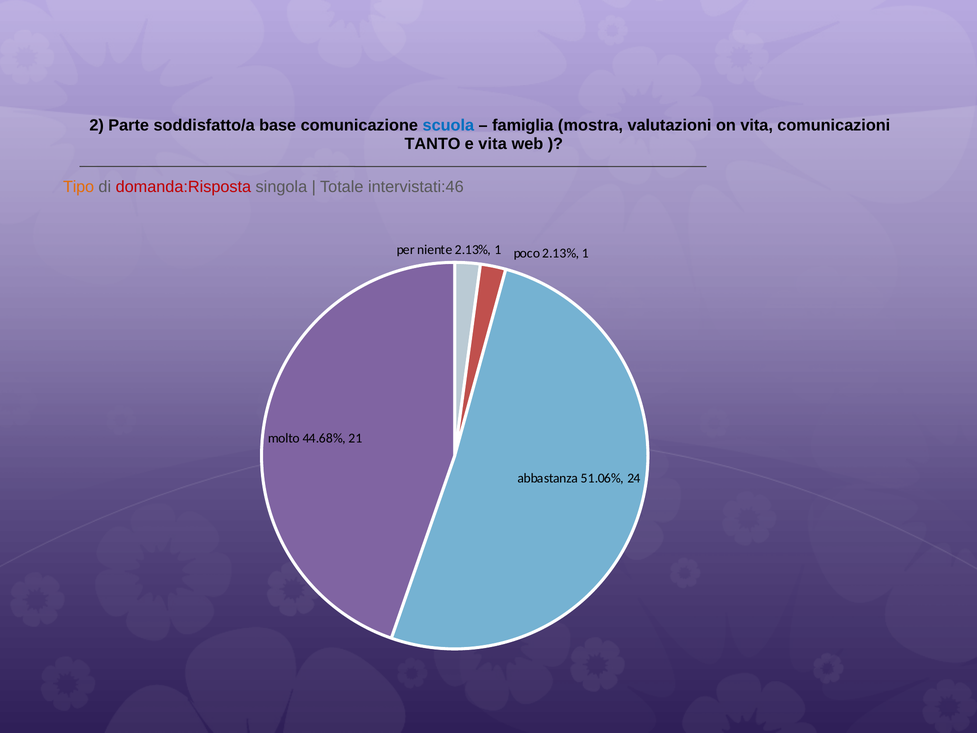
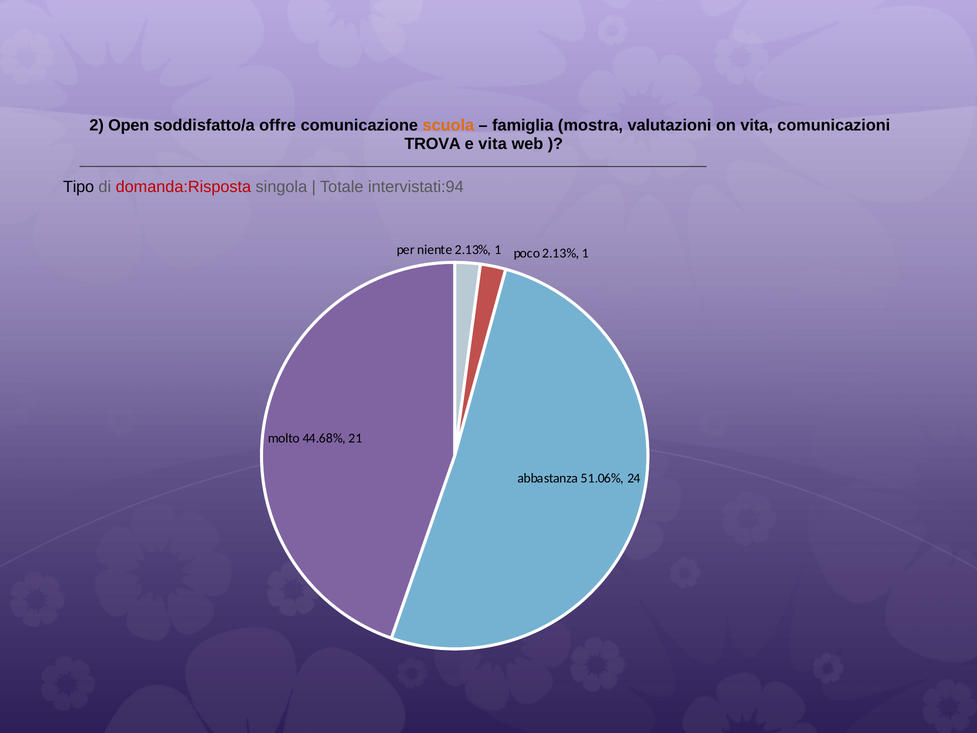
Parte: Parte -> Open
base: base -> offre
scuola colour: blue -> orange
TANTO: TANTO -> TROVA
Tipo colour: orange -> black
intervistati:46: intervistati:46 -> intervistati:94
